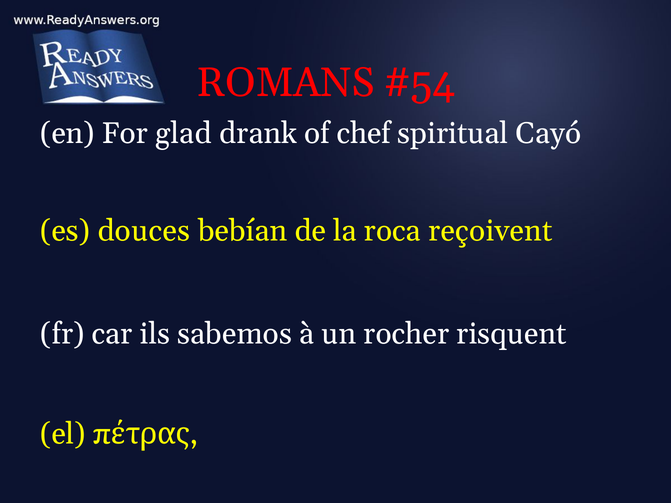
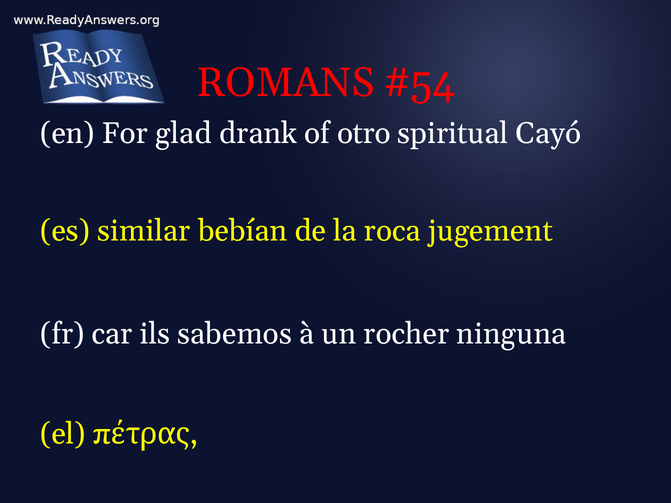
chef: chef -> otro
douces: douces -> similar
reçoivent: reçoivent -> jugement
risquent: risquent -> ninguna
